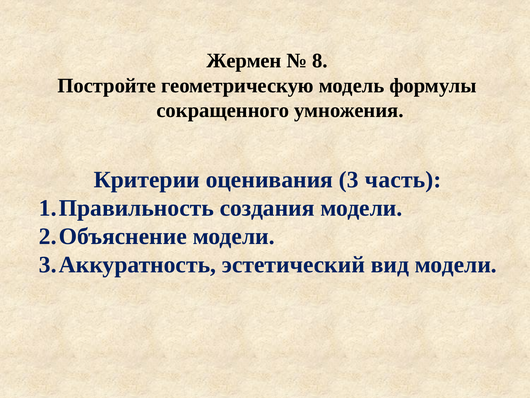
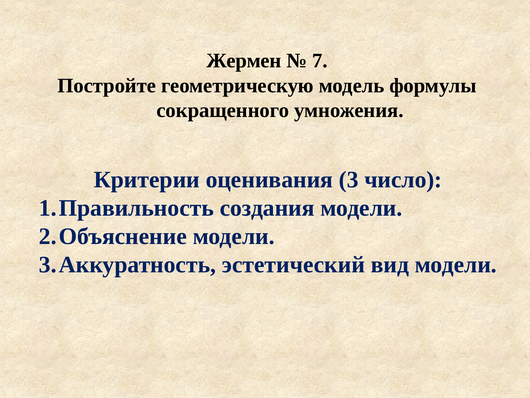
8: 8 -> 7
часть: часть -> число
